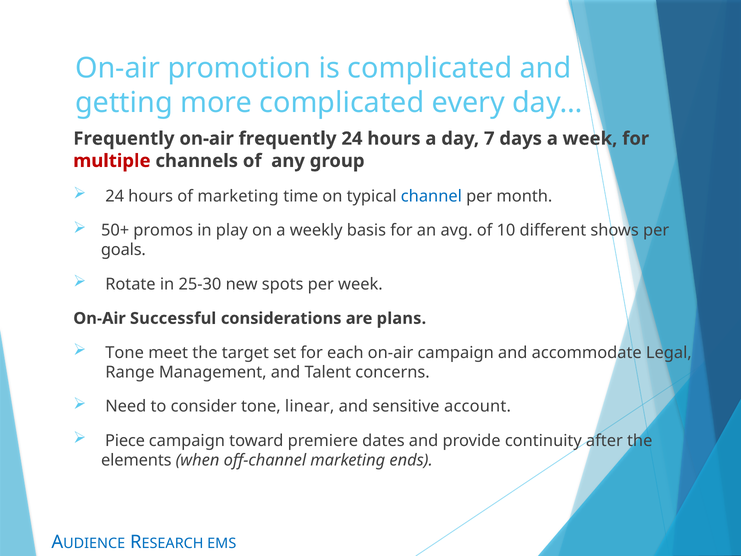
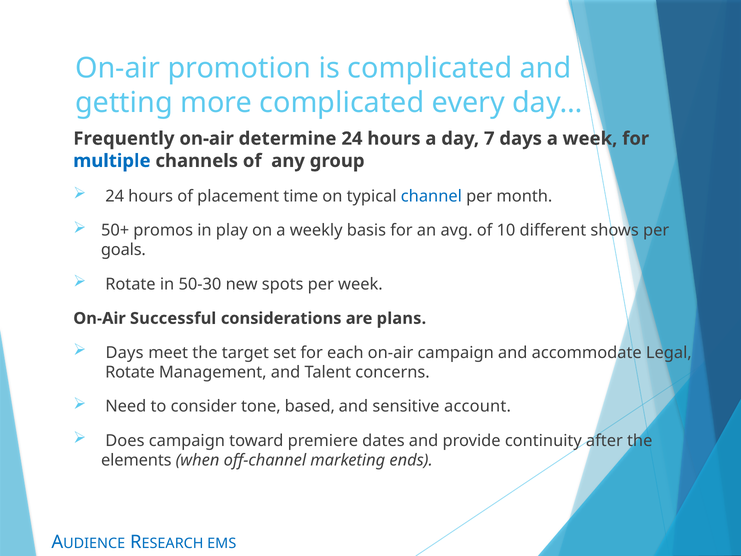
on-air frequently: frequently -> determine
multiple colour: red -> blue
of marketing: marketing -> placement
25-30: 25-30 -> 50-30
Tone at (125, 352): Tone -> Days
Range at (130, 372): Range -> Rotate
linear: linear -> based
Piece: Piece -> Does
